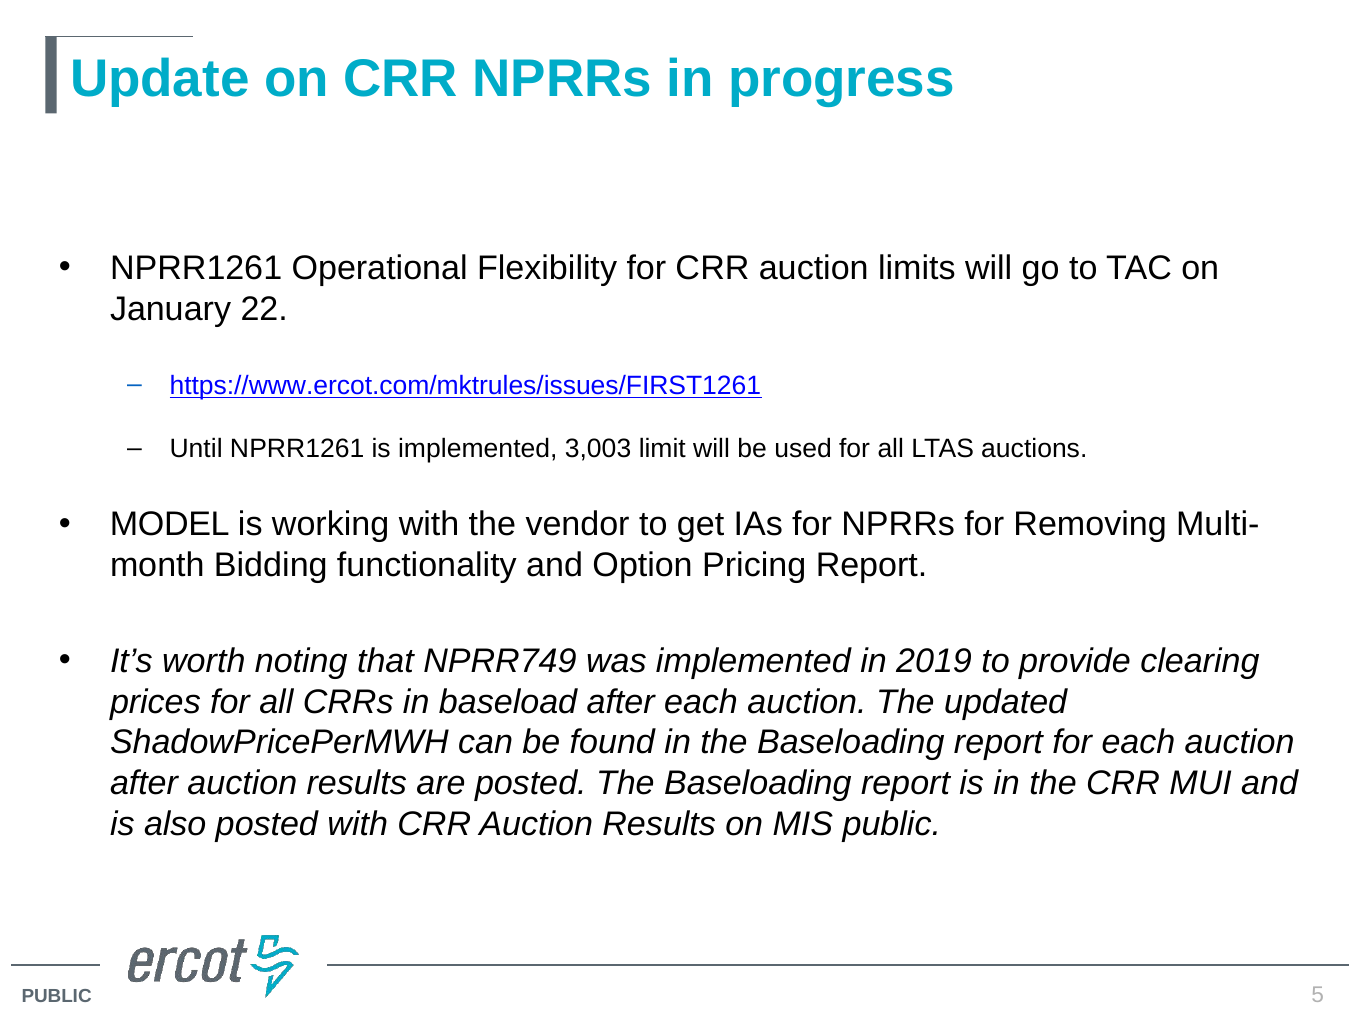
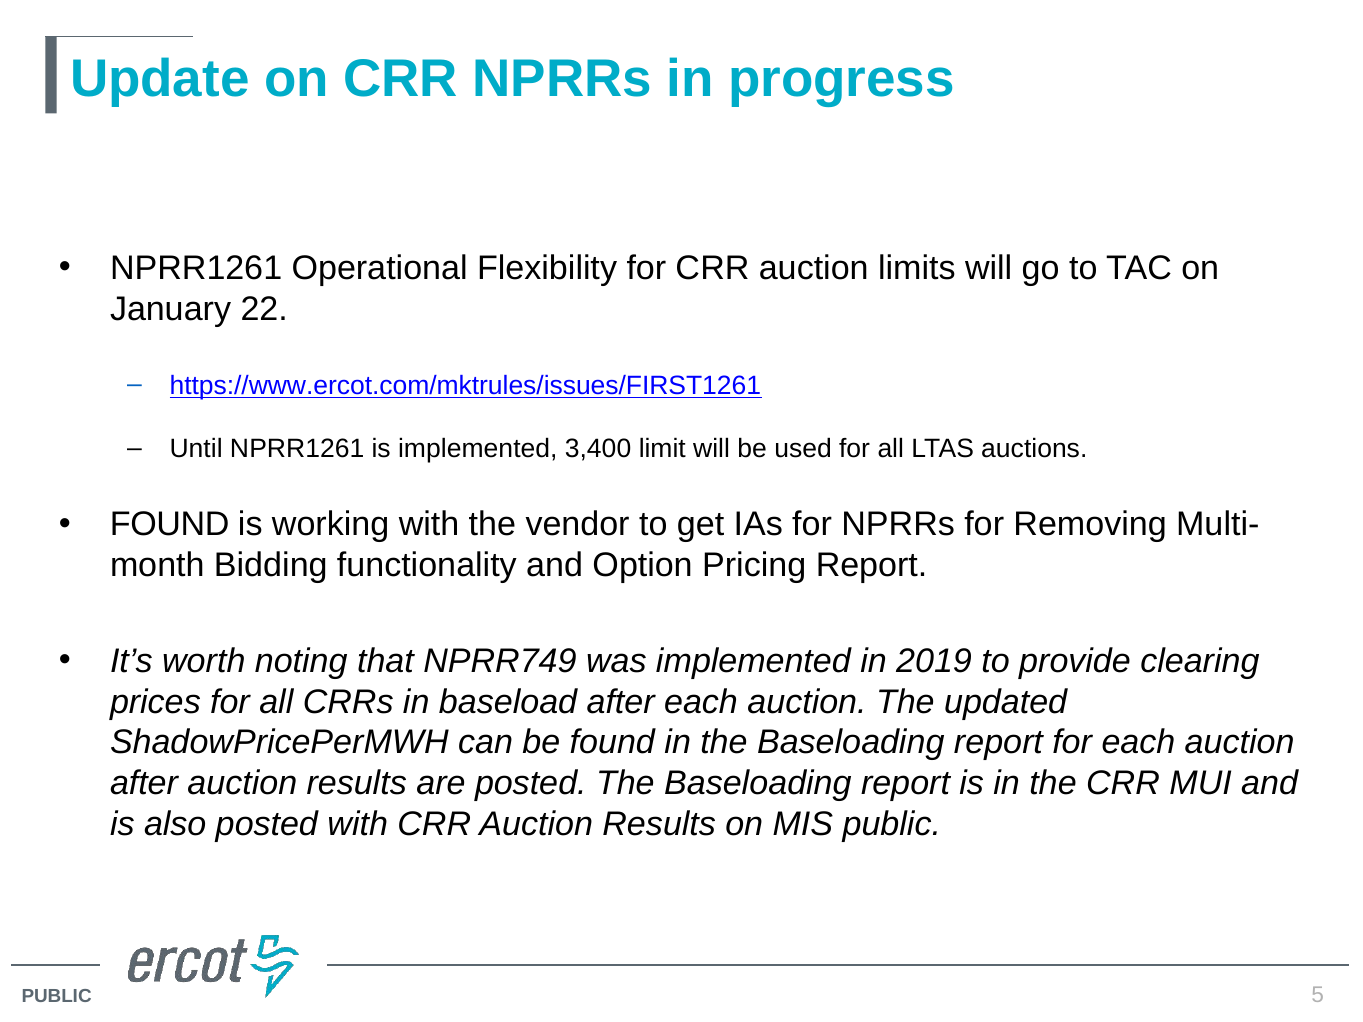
3,003: 3,003 -> 3,400
MODEL at (170, 525): MODEL -> FOUND
